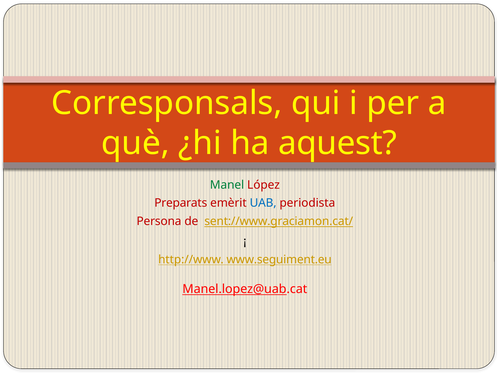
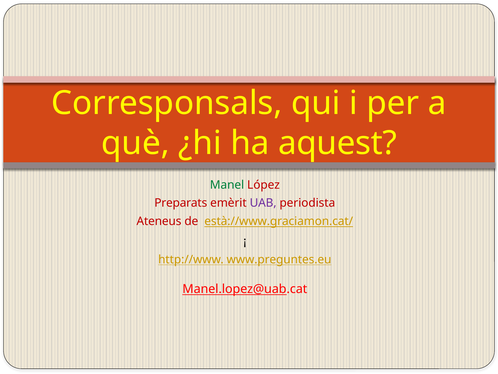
UAB colour: blue -> purple
Persona: Persona -> Ateneus
sent://www.graciamon.cat/: sent://www.graciamon.cat/ -> està://www.graciamon.cat/
www.seguiment.eu: www.seguiment.eu -> www.preguntes.eu
